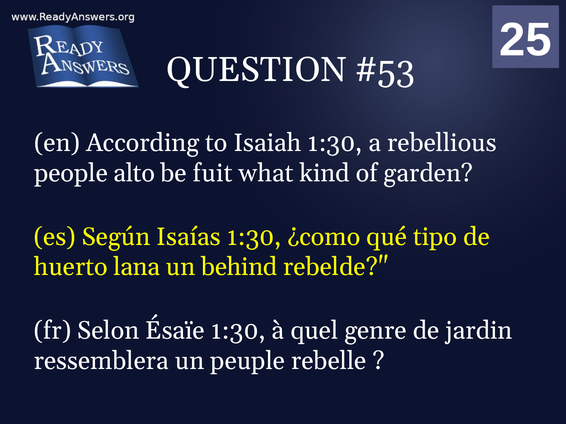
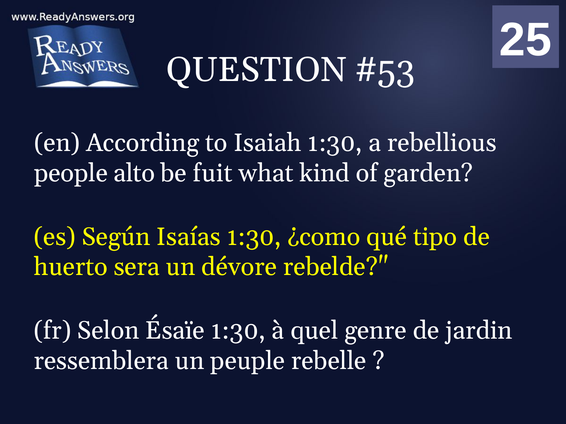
lana: lana -> sera
behind: behind -> dévore
